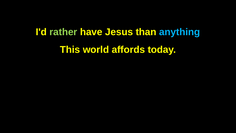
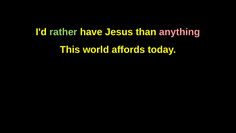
anything colour: light blue -> pink
